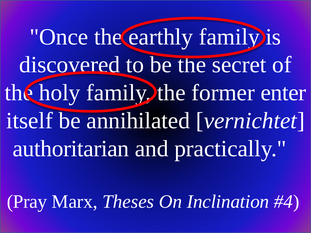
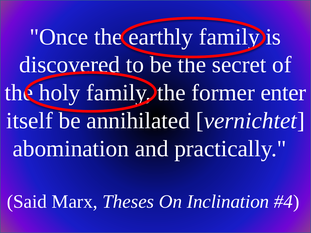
authoritarian: authoritarian -> abomination
Pray: Pray -> Said
